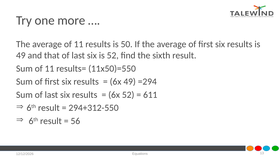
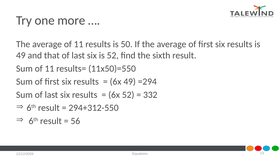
611: 611 -> 332
